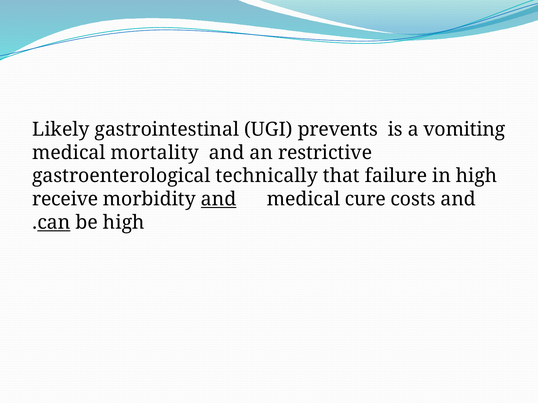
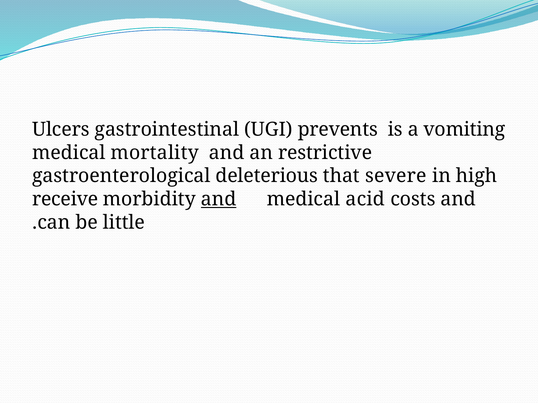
Likely: Likely -> Ulcers
technically: technically -> deleterious
failure: failure -> severe
cure: cure -> acid
can underline: present -> none
be high: high -> little
